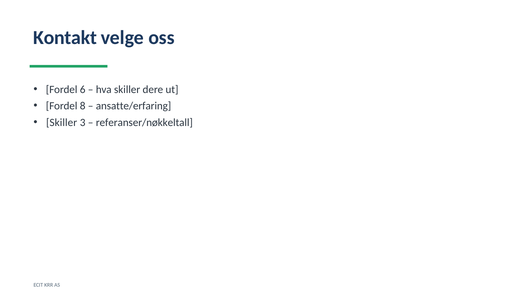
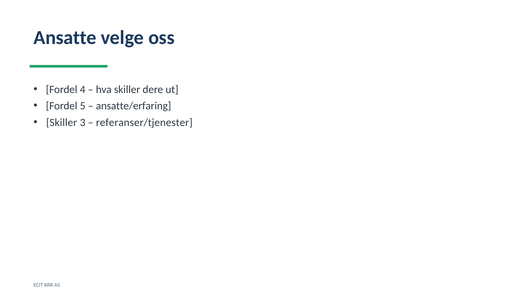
Kontakt: Kontakt -> Ansatte
6: 6 -> 4
8: 8 -> 5
referanser/nøkkeltall: referanser/nøkkeltall -> referanser/tjenester
